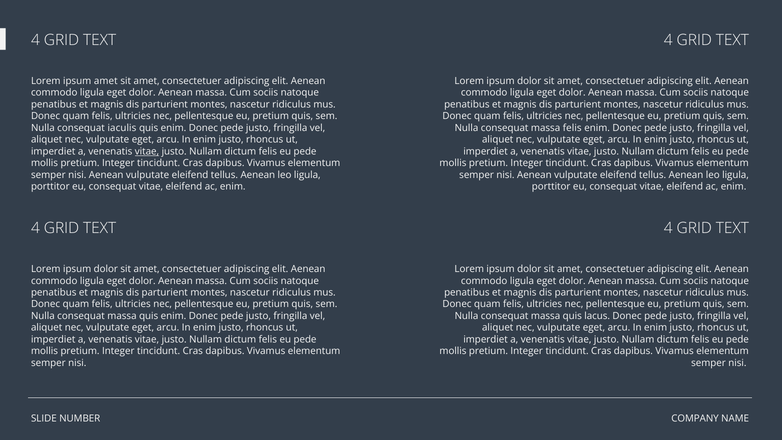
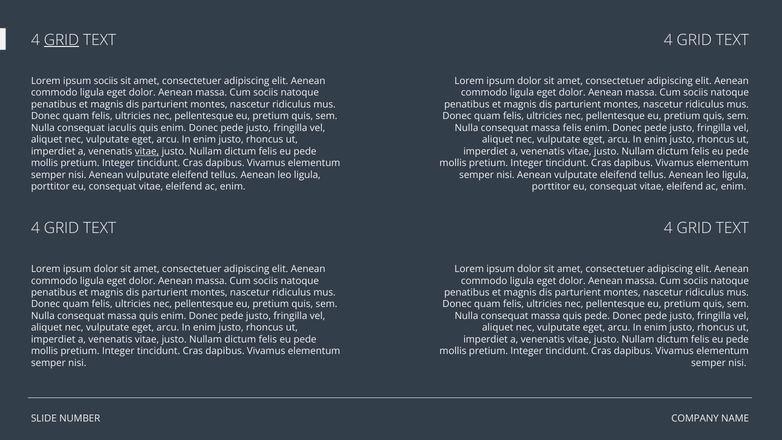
GRID at (61, 40) underline: none -> present
ipsum amet: amet -> sociis
quis lacus: lacus -> pede
